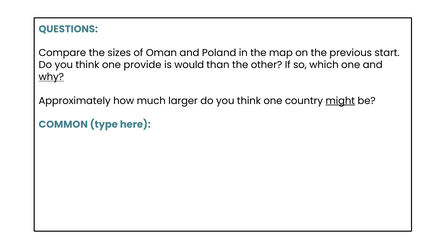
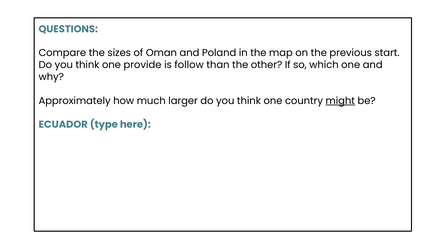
would: would -> follow
why underline: present -> none
COMMON: COMMON -> ECUADOR
